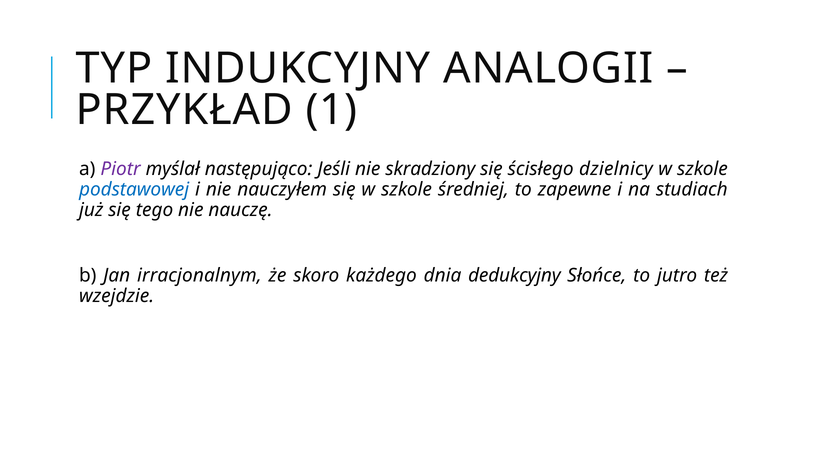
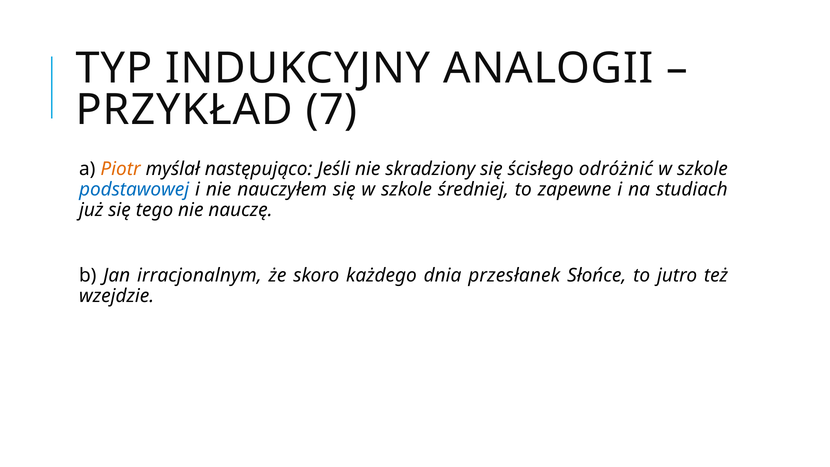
1: 1 -> 7
Piotr colour: purple -> orange
dzielnicy: dzielnicy -> odróżnić
dedukcyjny: dedukcyjny -> przesłanek
